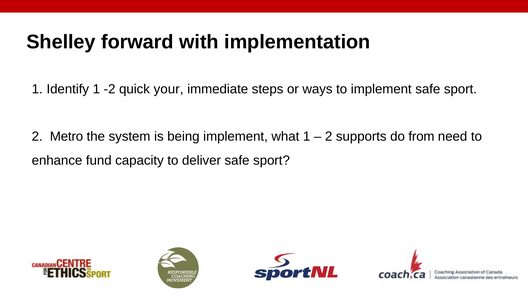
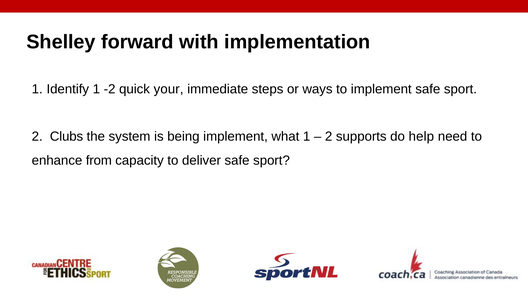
Metro: Metro -> Clubs
from: from -> help
fund: fund -> from
